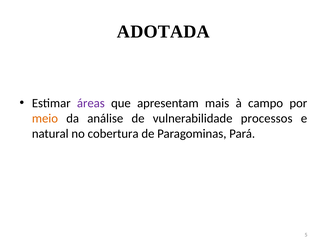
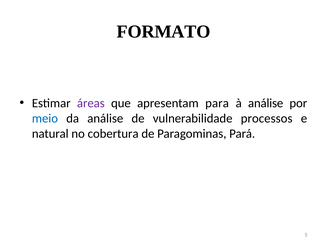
ADOTADA: ADOTADA -> FORMATO
mais: mais -> para
à campo: campo -> análise
meio colour: orange -> blue
